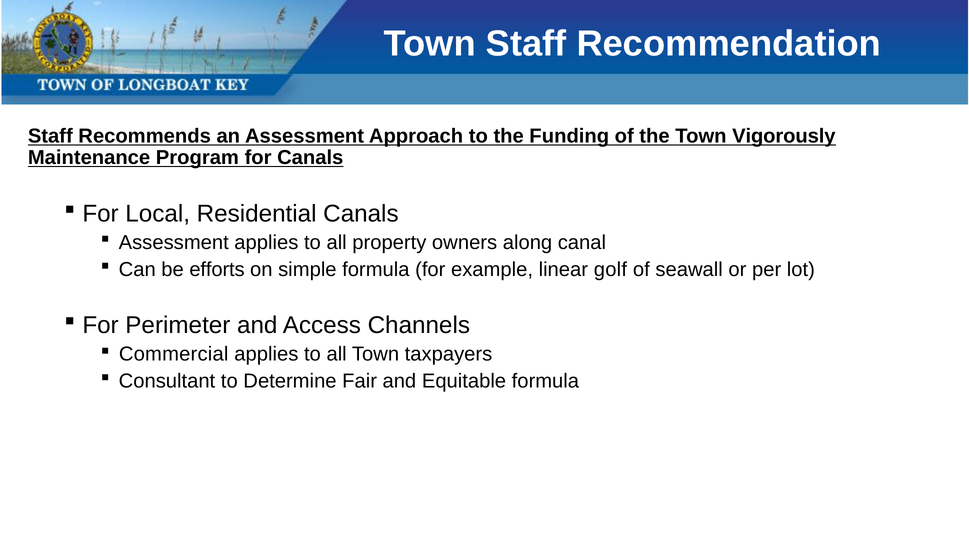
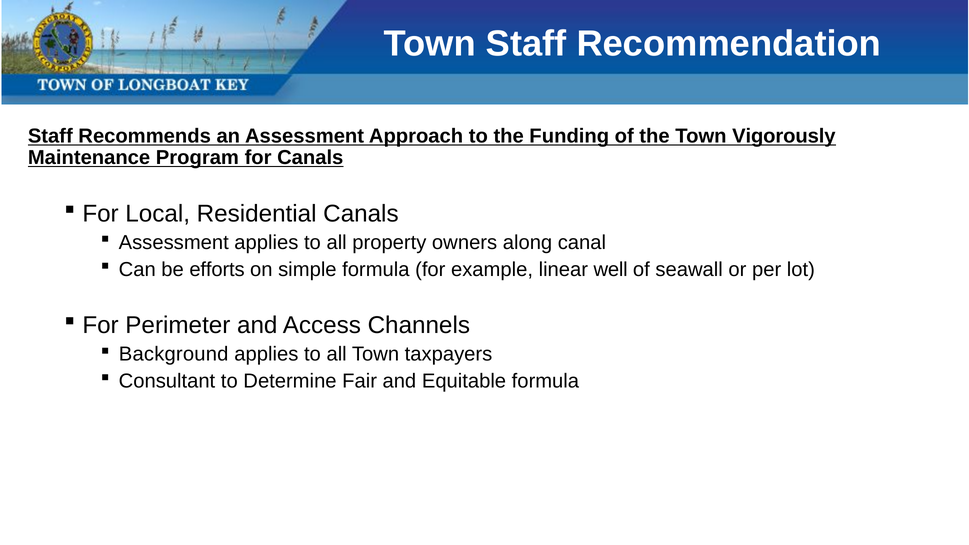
golf: golf -> well
Commercial: Commercial -> Background
